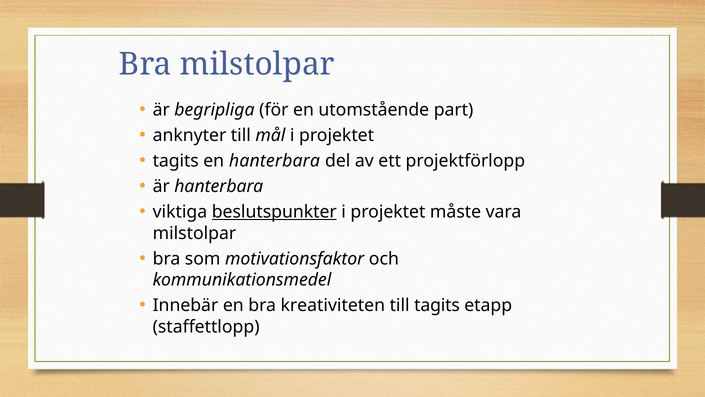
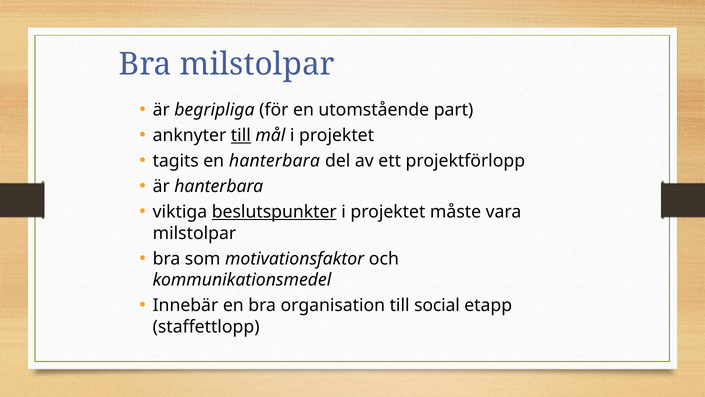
till at (241, 135) underline: none -> present
kreativiteten: kreativiteten -> organisation
till tagits: tagits -> social
